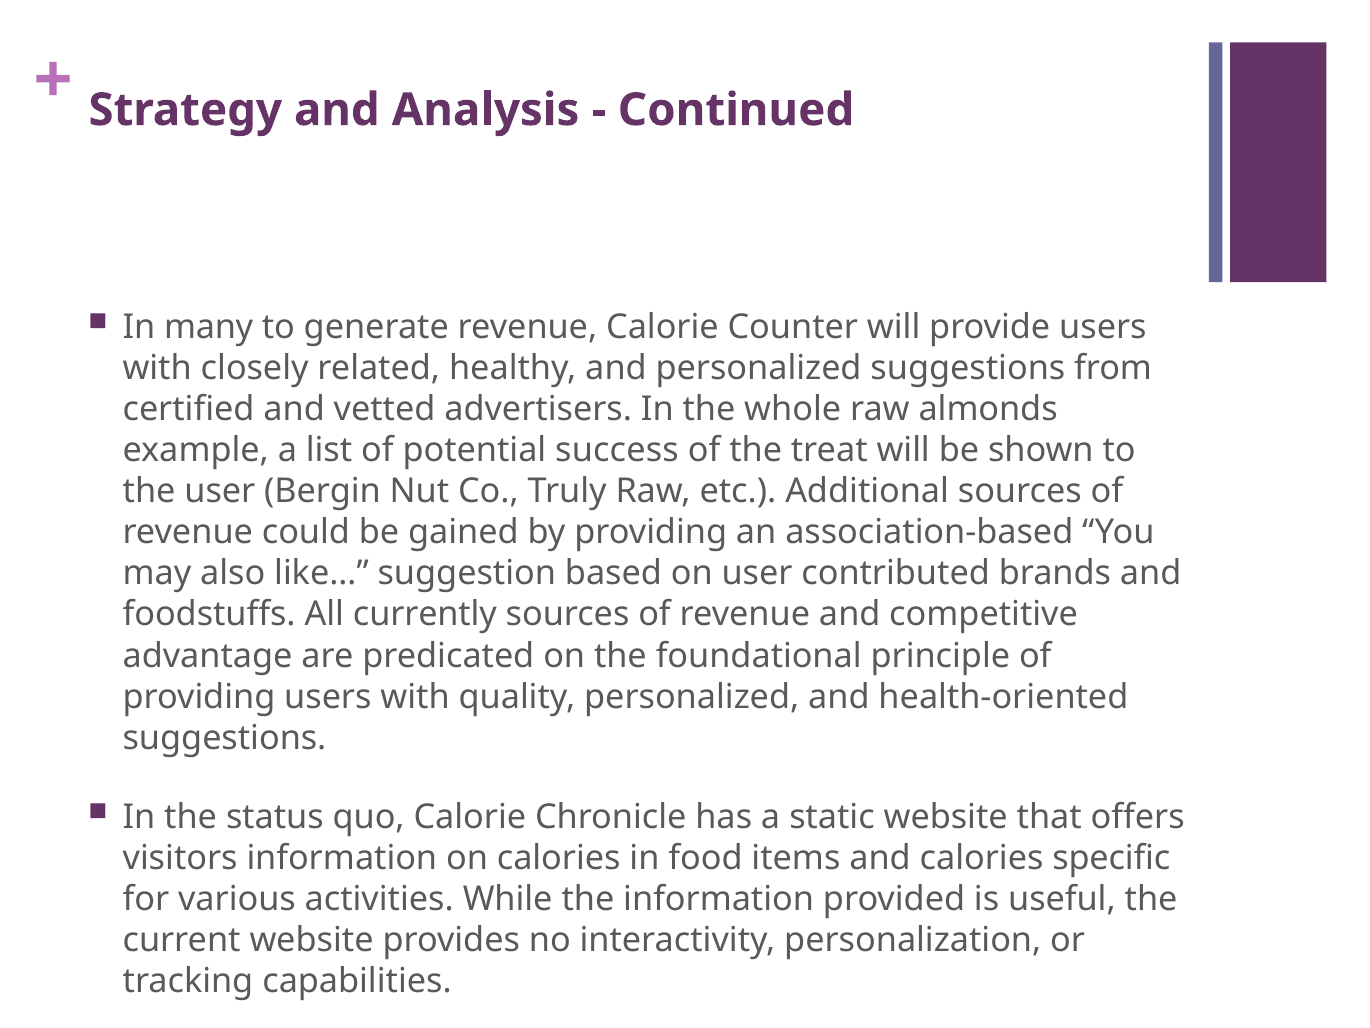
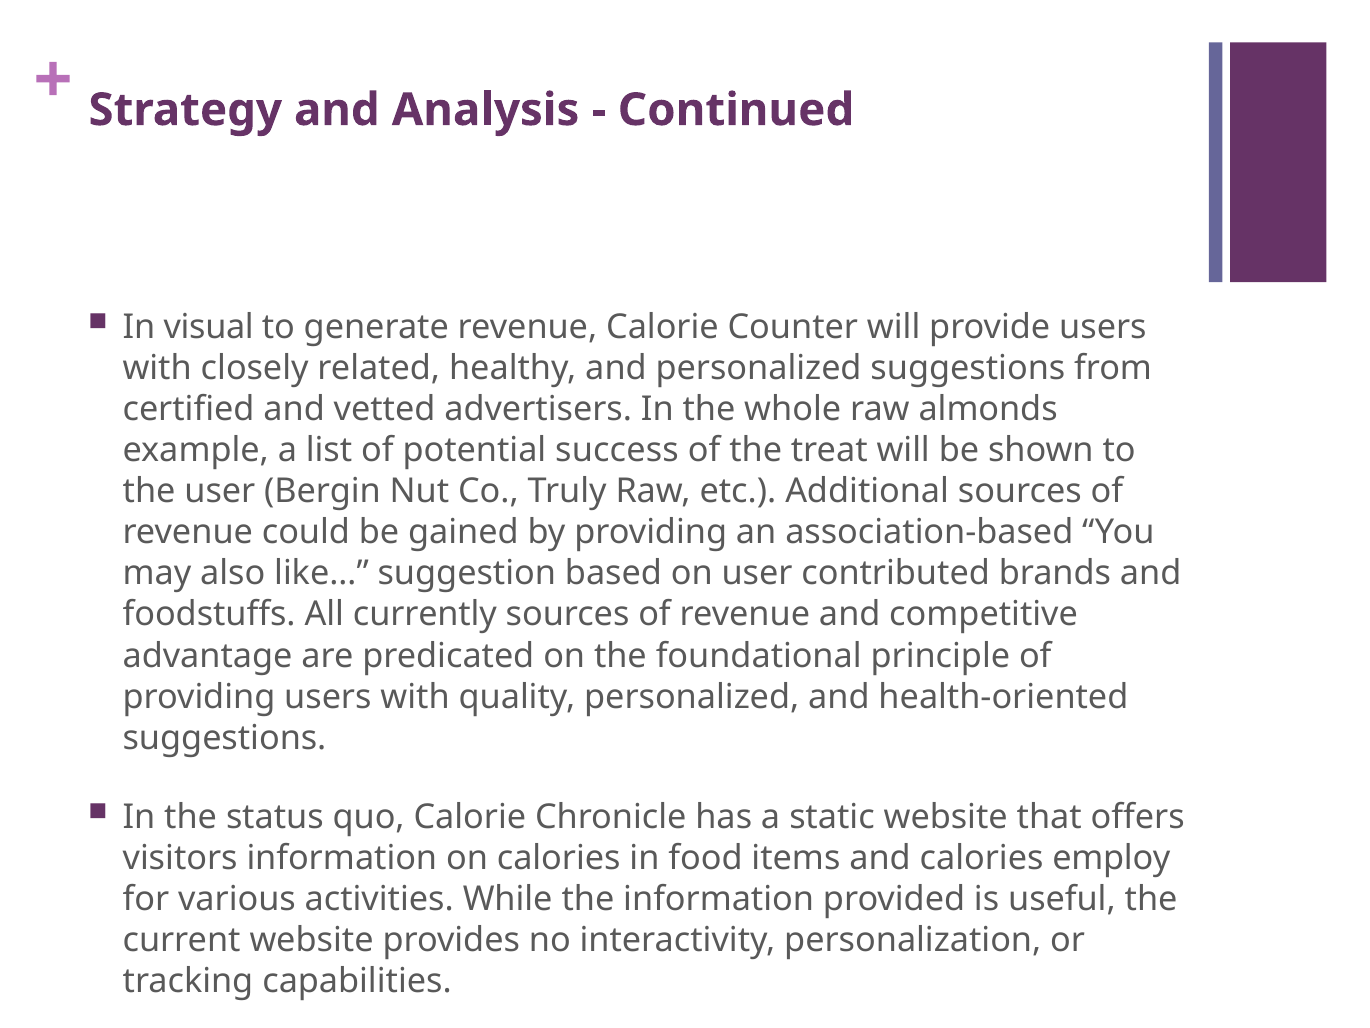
many: many -> visual
specific: specific -> employ
